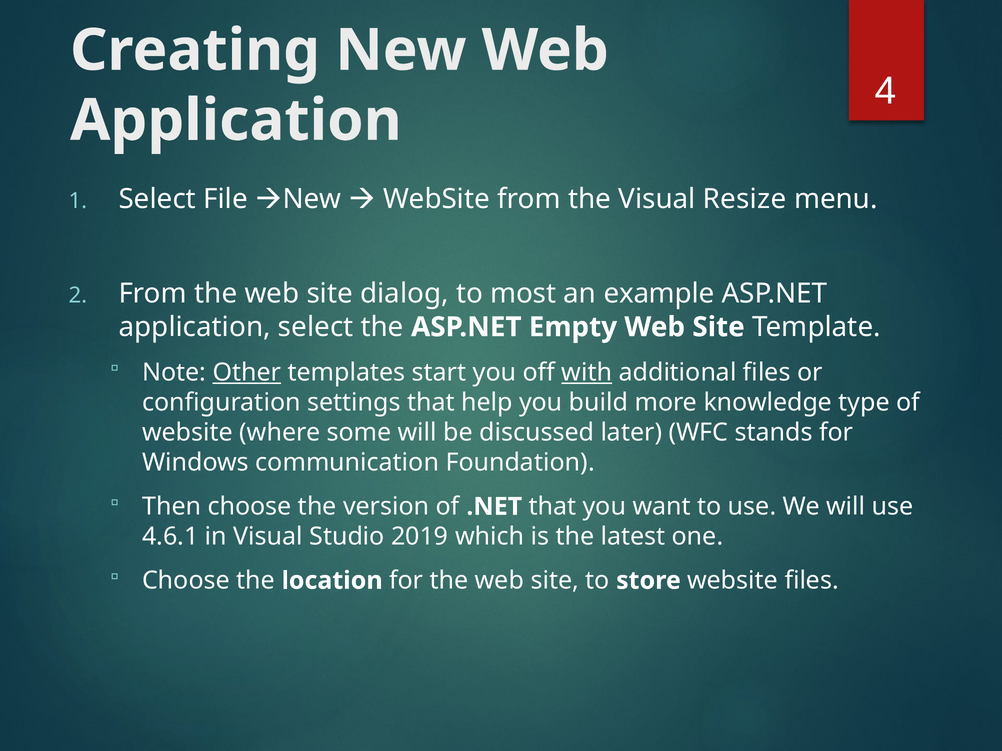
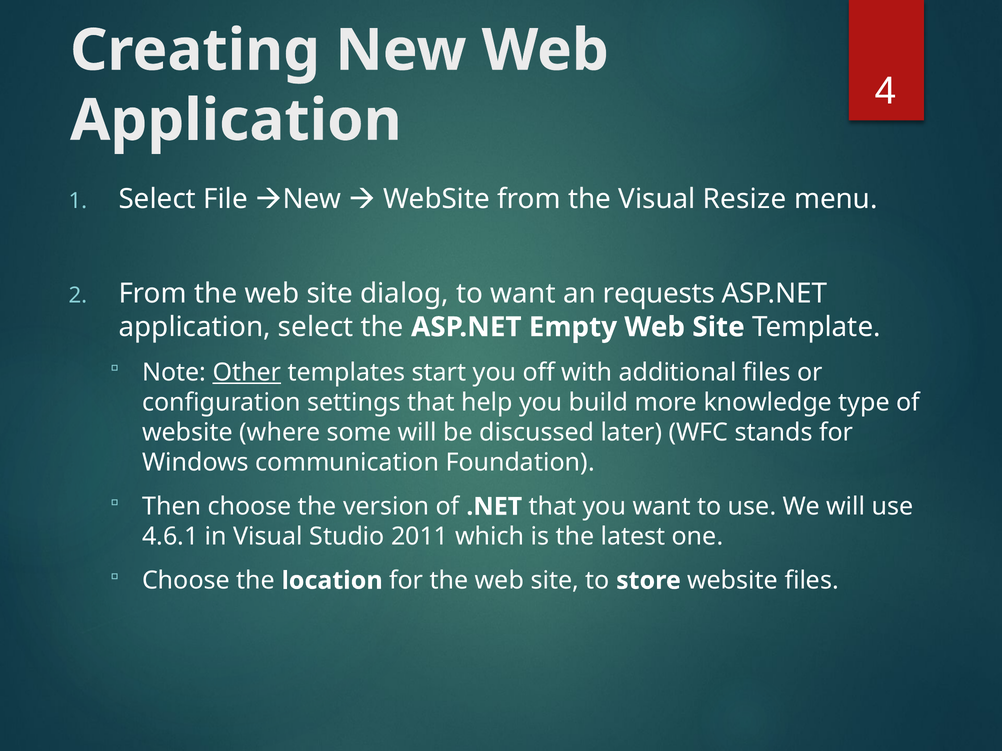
to most: most -> want
example: example -> requests
with underline: present -> none
2019: 2019 -> 2011
